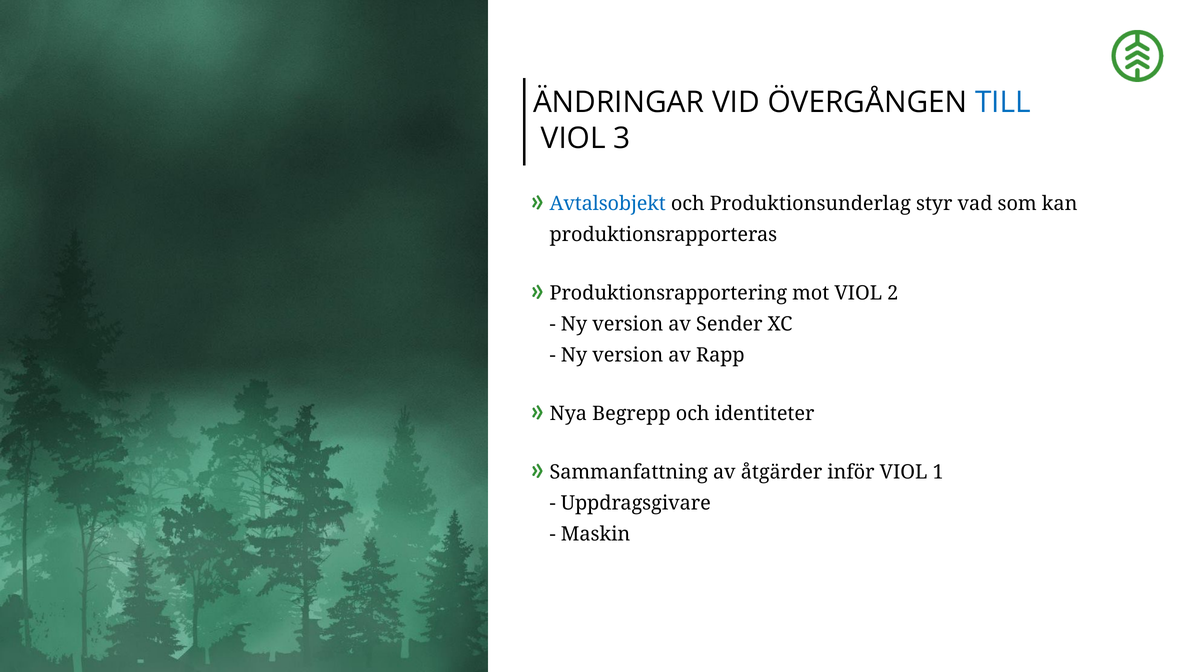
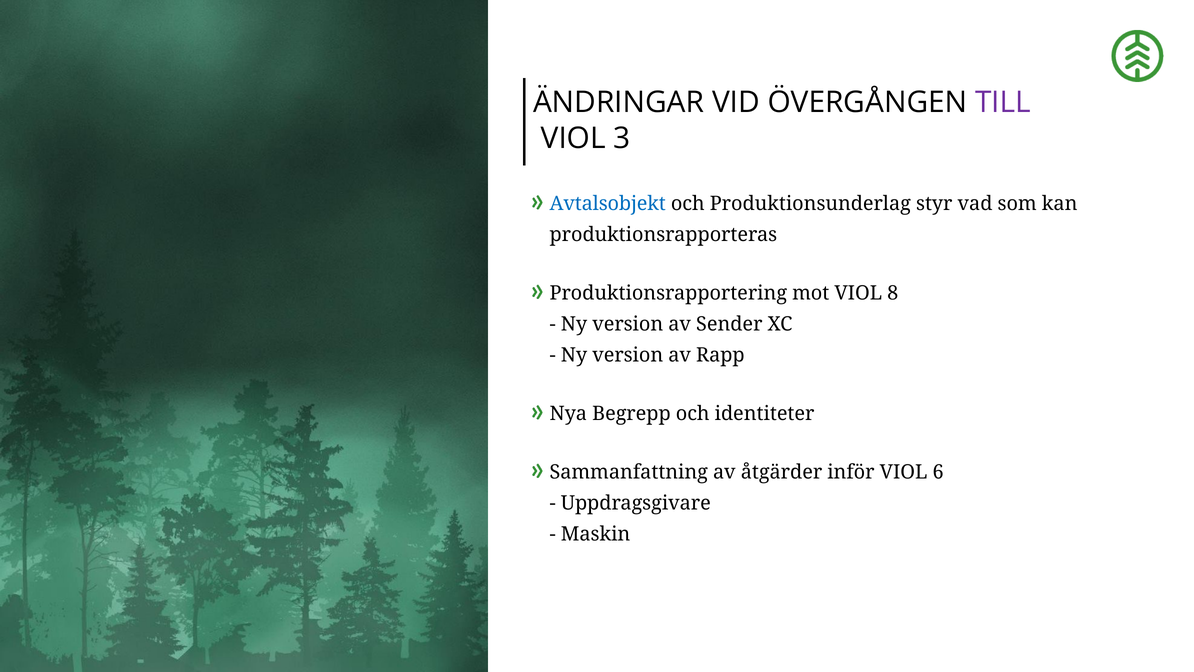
TILL colour: blue -> purple
2: 2 -> 8
1: 1 -> 6
